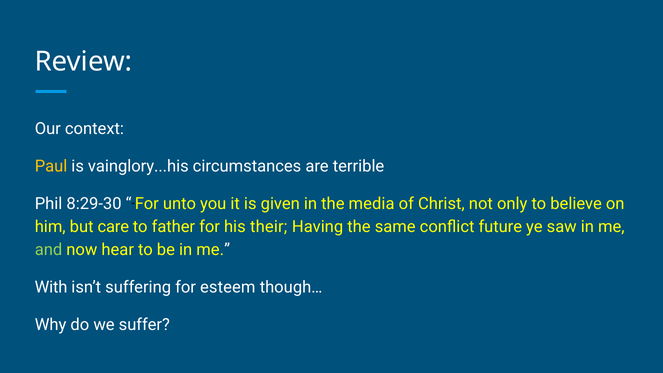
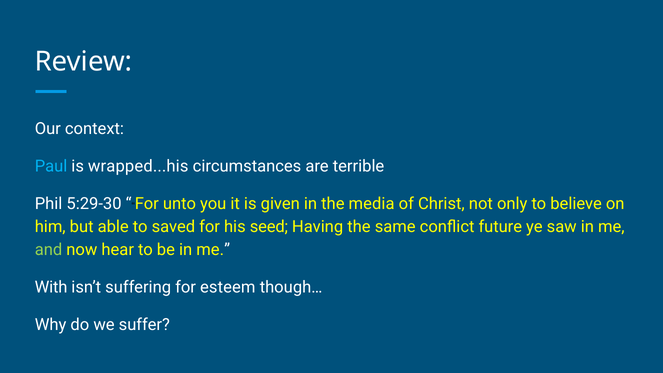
Paul colour: yellow -> light blue
vainglory...his: vainglory...his -> wrapped...his
8:29-30: 8:29-30 -> 5:29-30
care: care -> able
father: father -> saved
their: their -> seed
